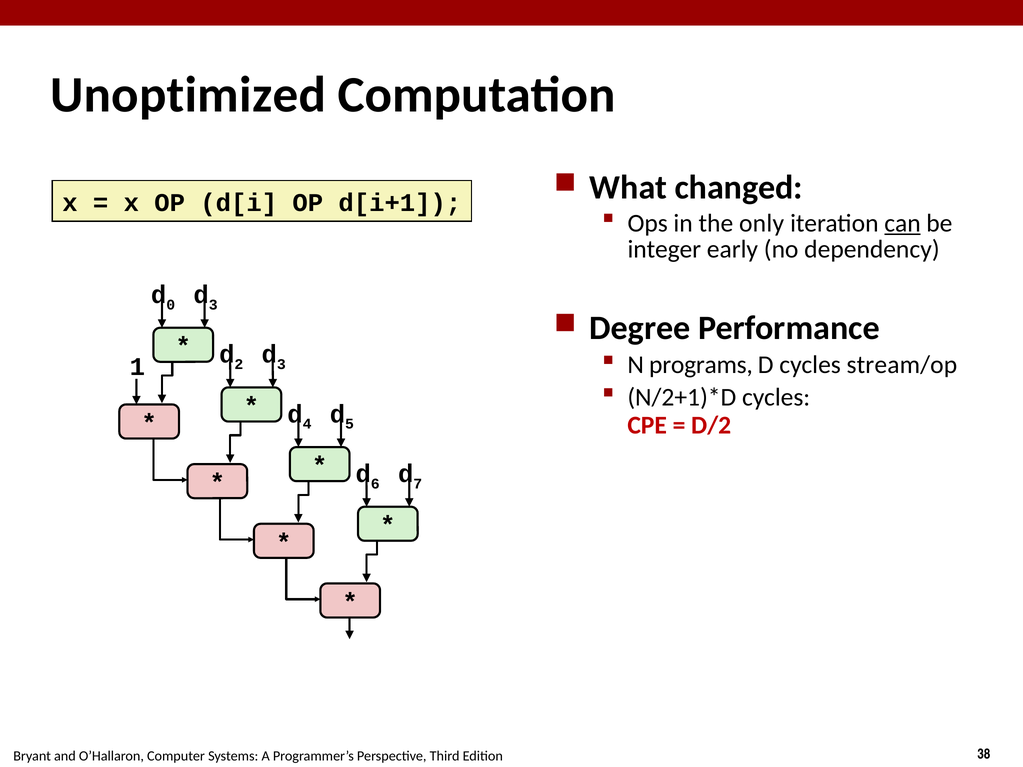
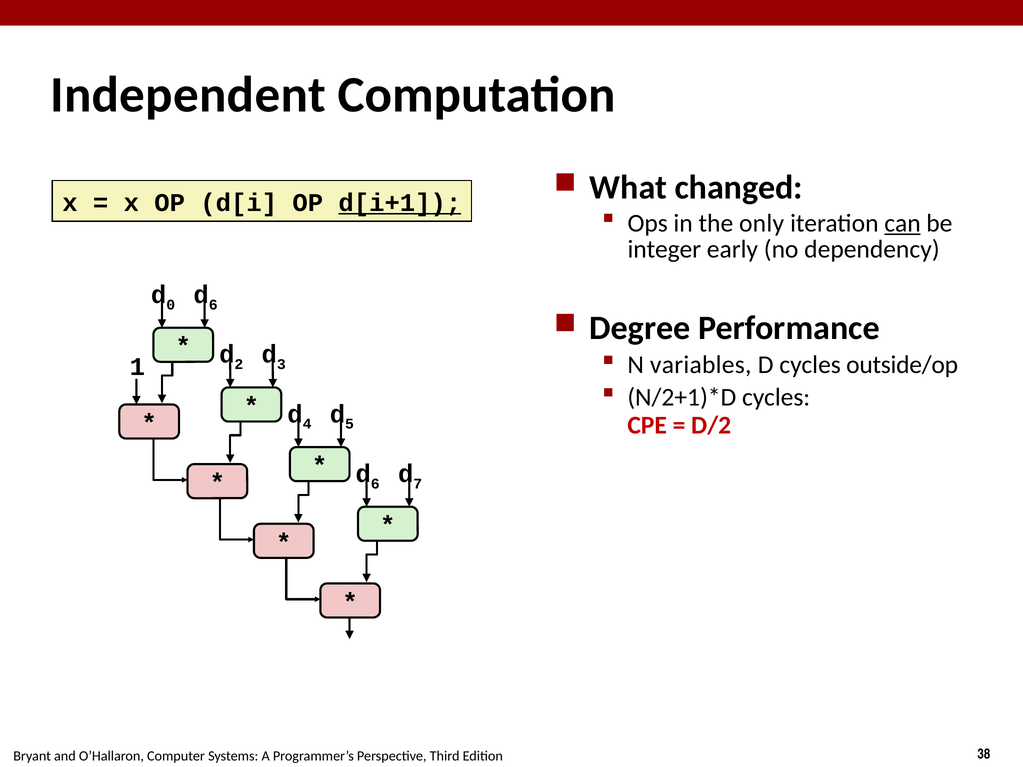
Unoptimized: Unoptimized -> Independent
d[i+1 underline: none -> present
3 at (213, 305): 3 -> 6
programs: programs -> variables
stream/op: stream/op -> outside/op
